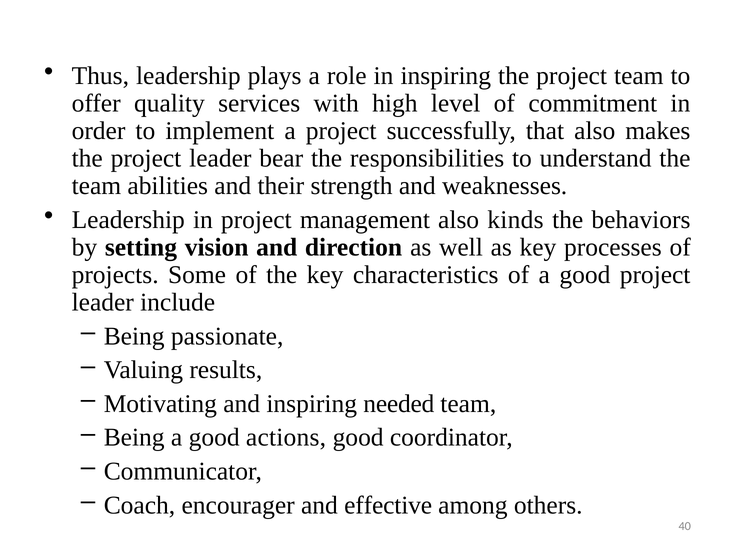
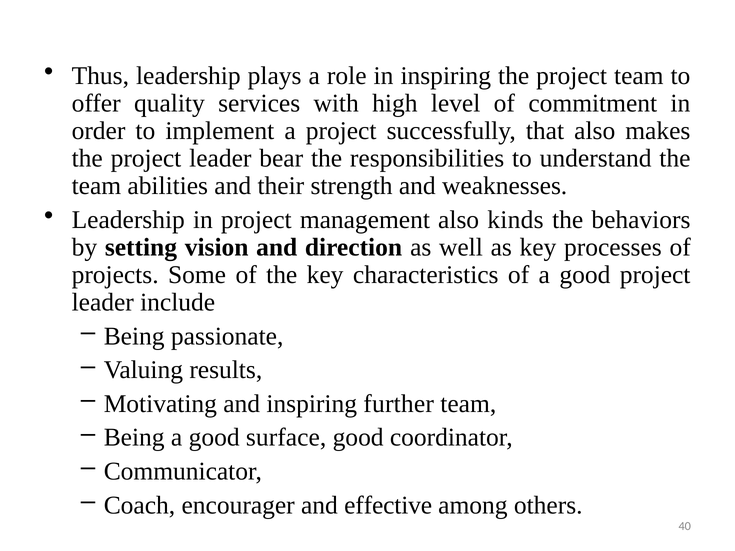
needed: needed -> further
actions: actions -> surface
